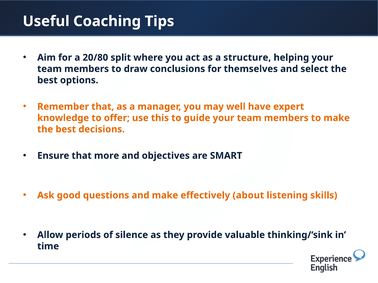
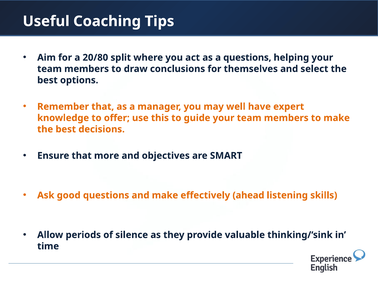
a structure: structure -> questions
about: about -> ahead
